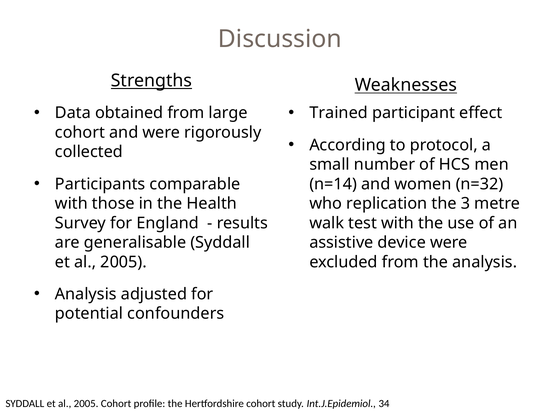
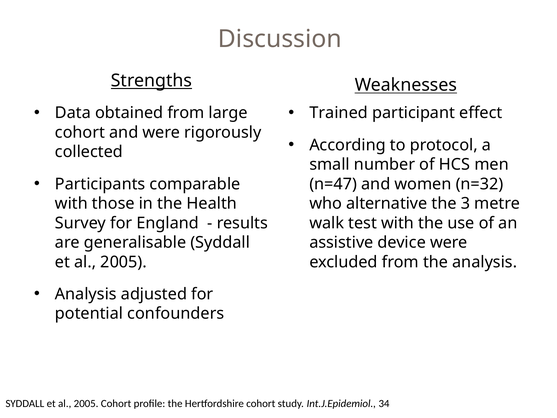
n=14: n=14 -> n=47
replication: replication -> alternative
